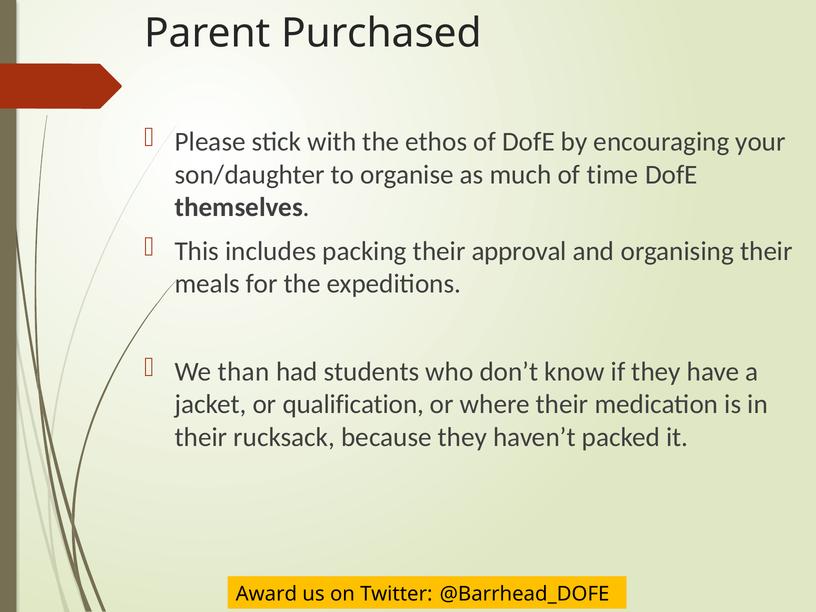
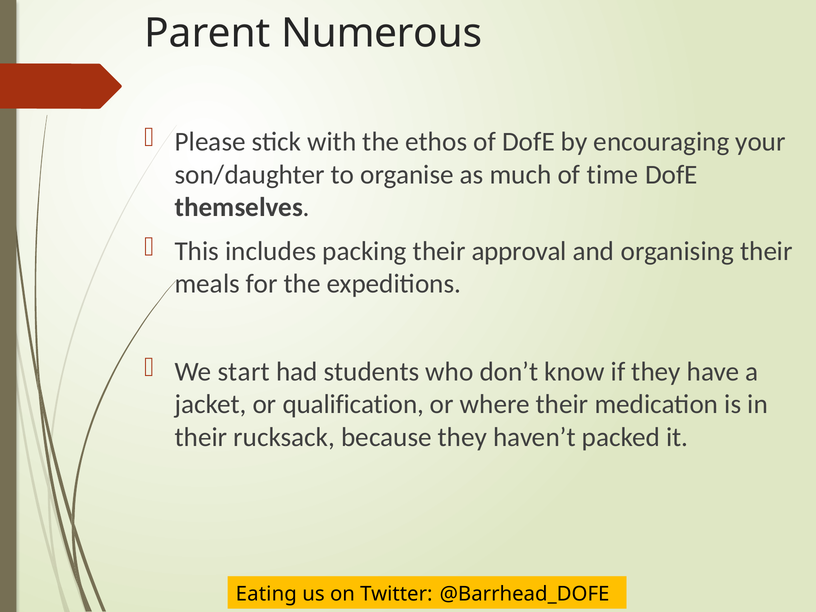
Purchased: Purchased -> Numerous
than: than -> start
Award: Award -> Eating
